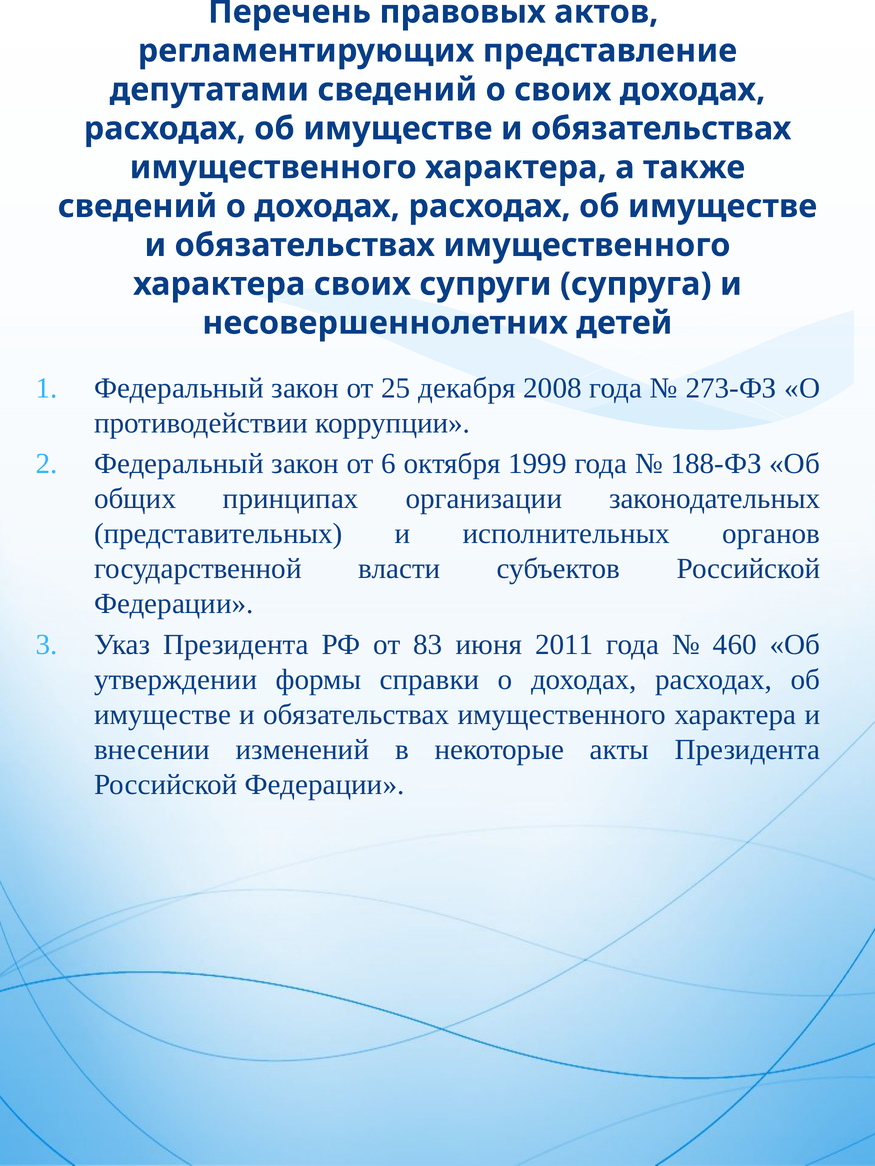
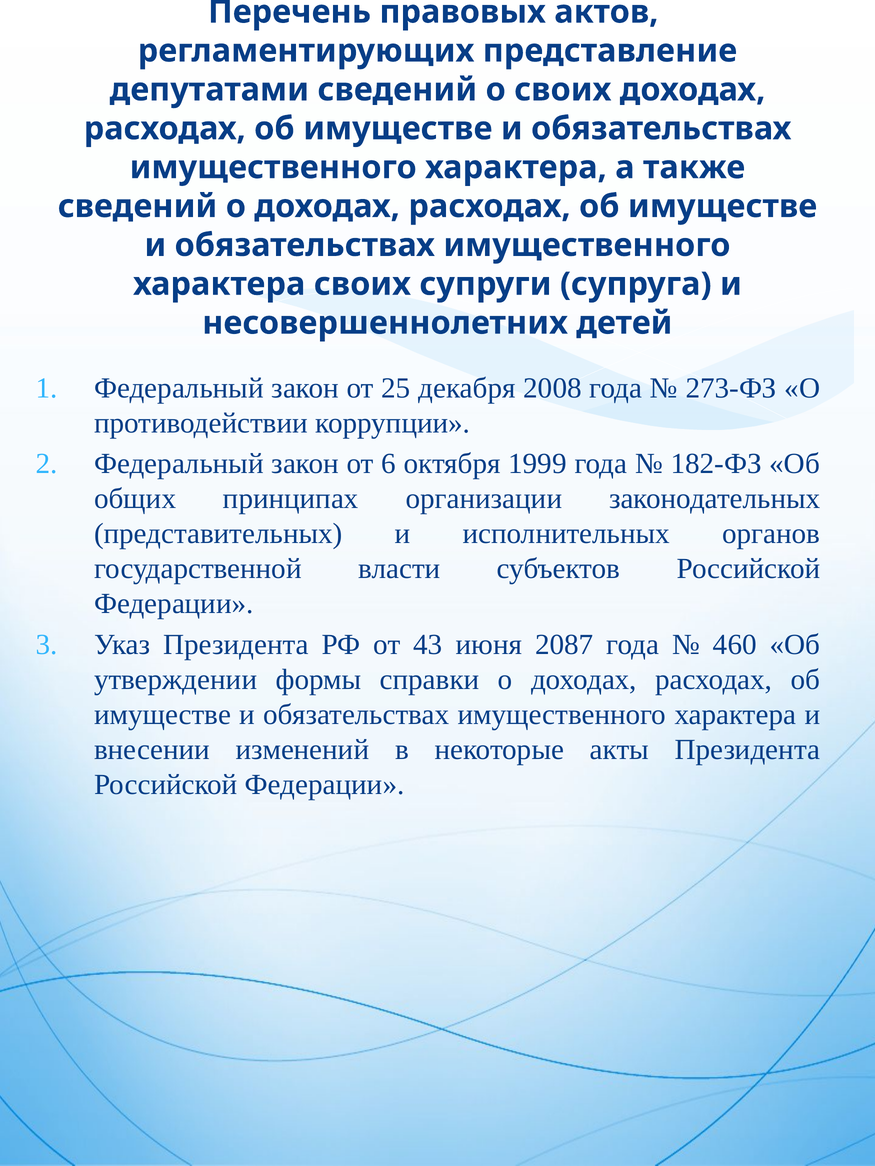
188-ФЗ: 188-ФЗ -> 182-ФЗ
83: 83 -> 43
2011: 2011 -> 2087
